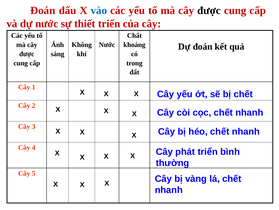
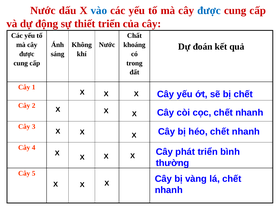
Đoán at (43, 11): Đoán -> Nước
được at (209, 11) colour: black -> blue
dự nước: nước -> động
